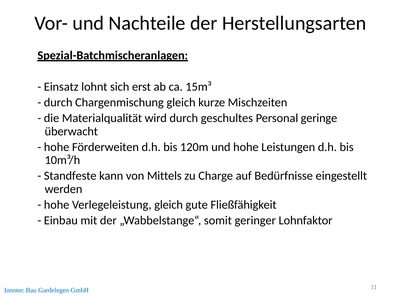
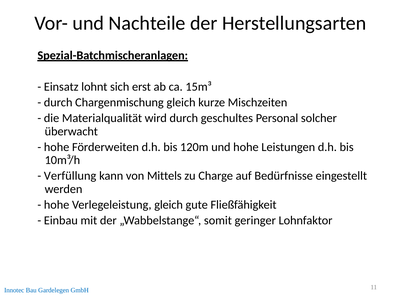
geringe: geringe -> solcher
Standfeste: Standfeste -> Verfüllung
